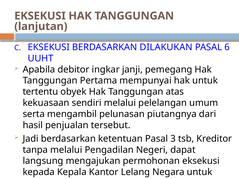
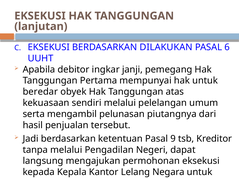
tertentu: tertentu -> beredar
3: 3 -> 9
